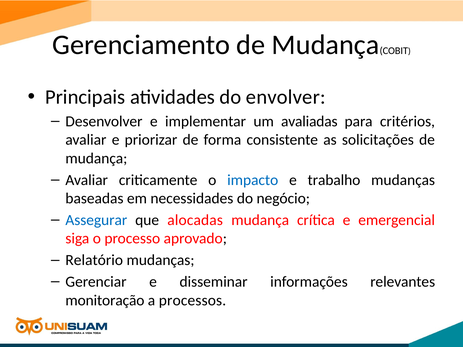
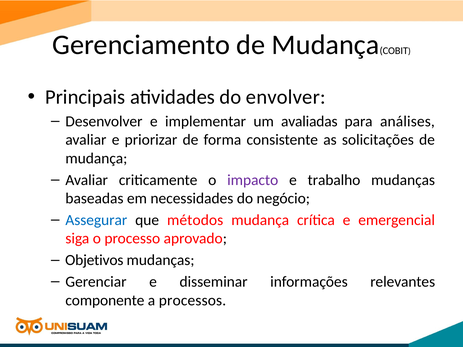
critérios: critérios -> análises
impacto colour: blue -> purple
alocadas: alocadas -> métodos
Relatório: Relatório -> Objetivos
monitoração: monitoração -> componente
